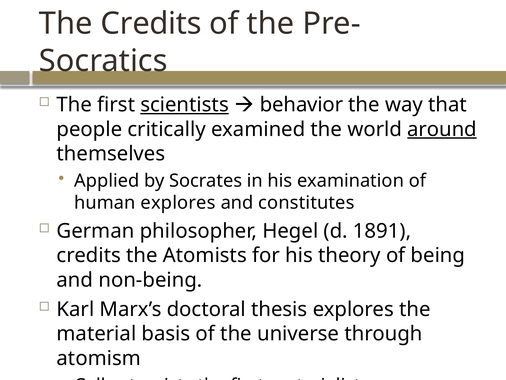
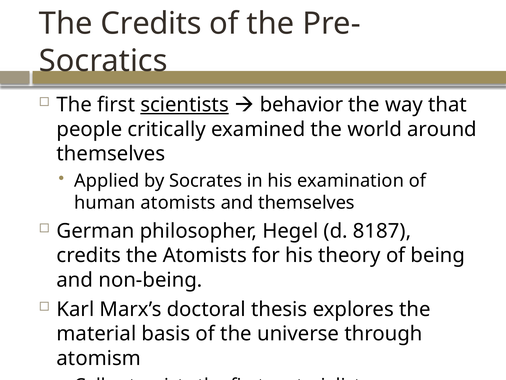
around underline: present -> none
human explores: explores -> atomists
and constitutes: constitutes -> themselves
1891: 1891 -> 8187
